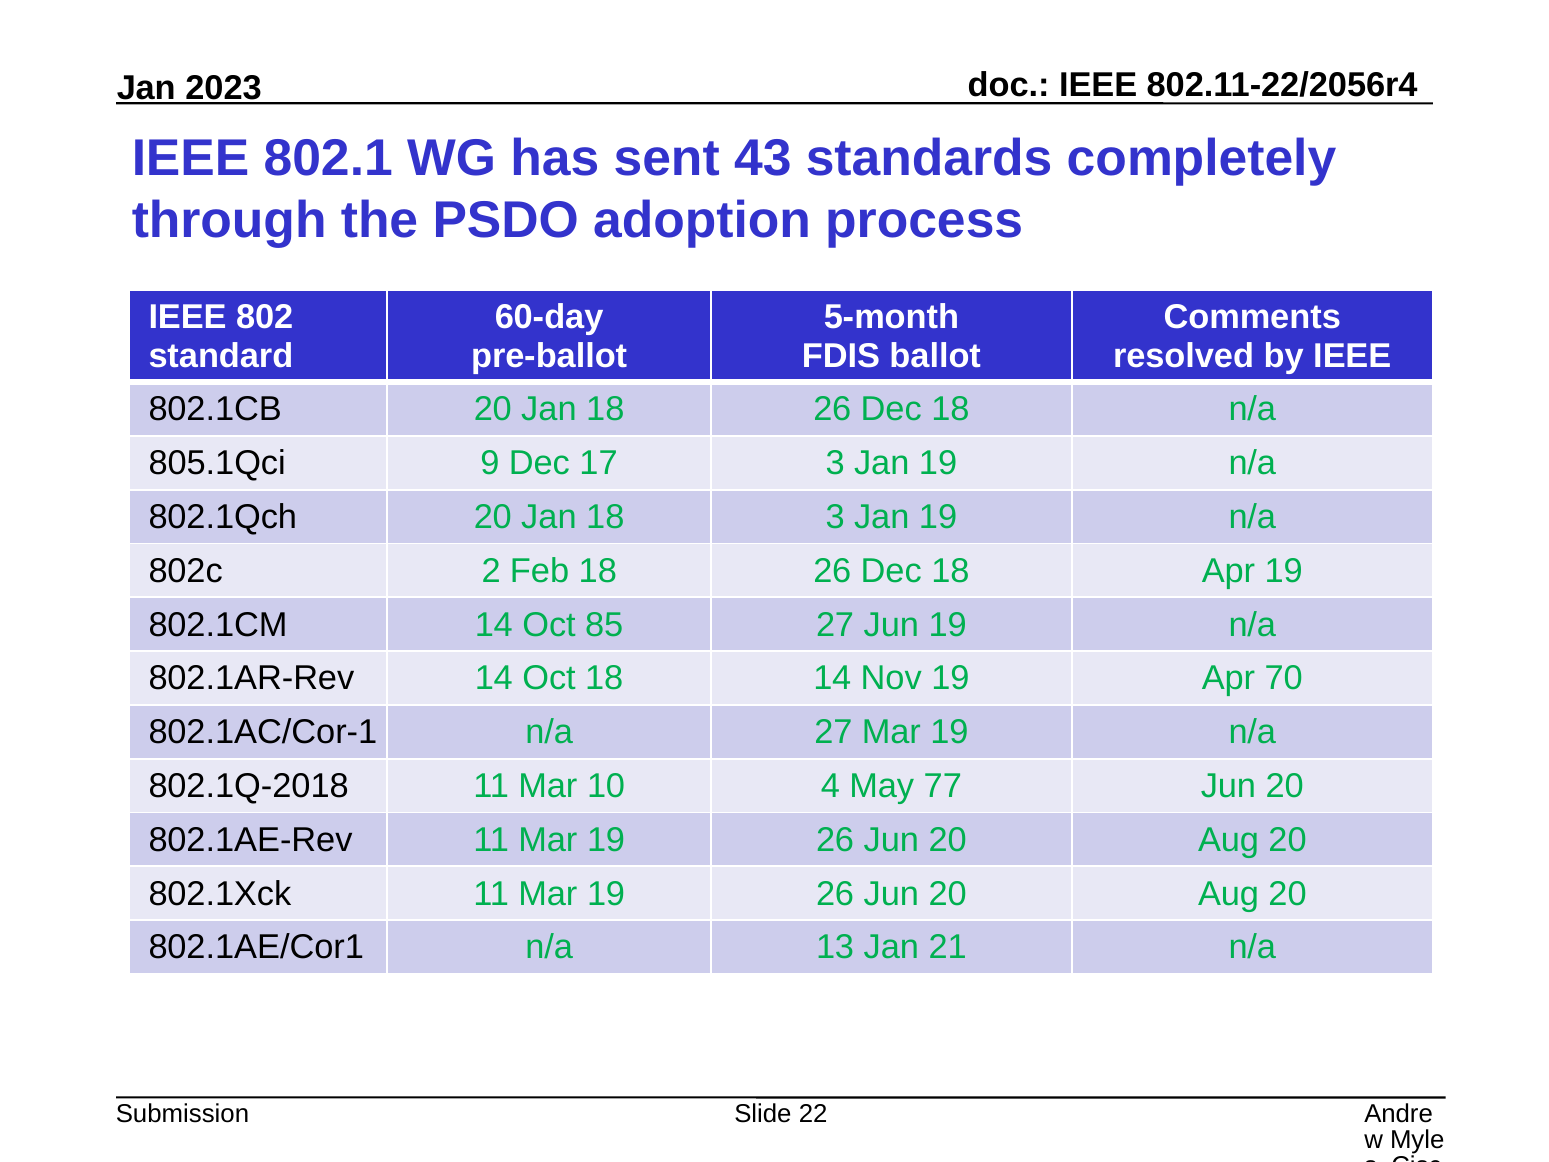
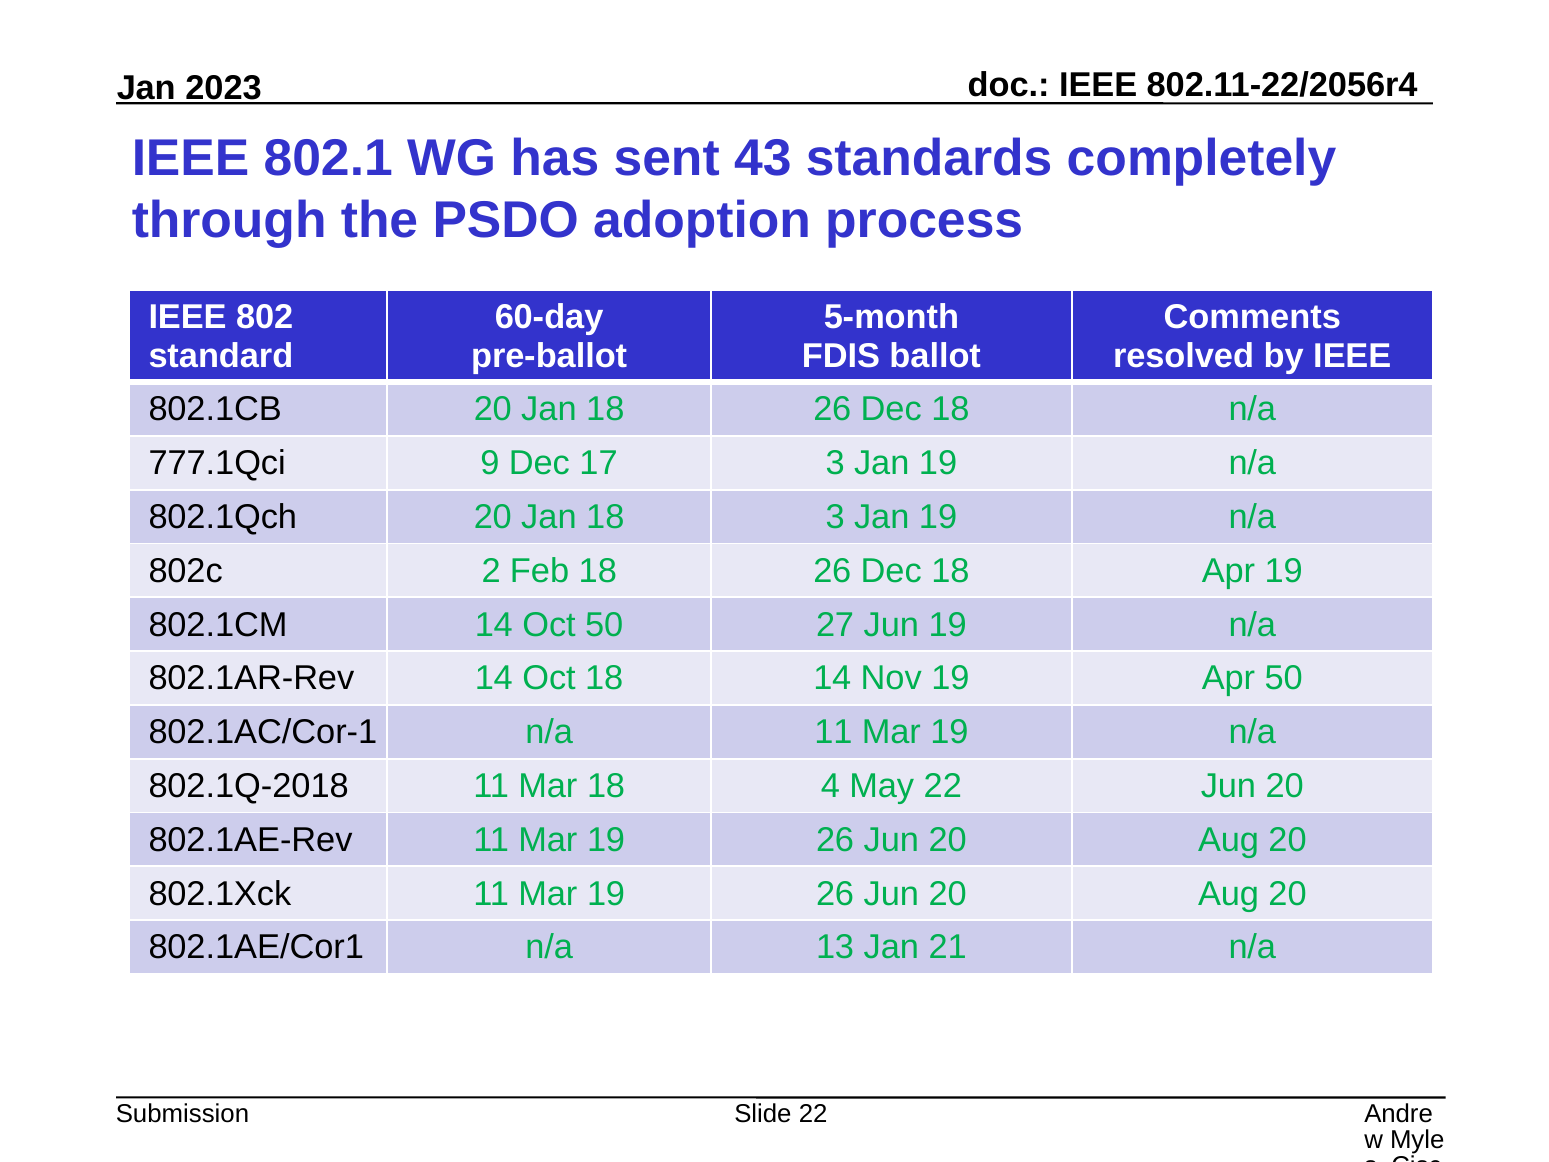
805.1Qci: 805.1Qci -> 777.1Qci
Oct 85: 85 -> 50
Apr 70: 70 -> 50
n/a 27: 27 -> 11
Mar 10: 10 -> 18
May 77: 77 -> 22
